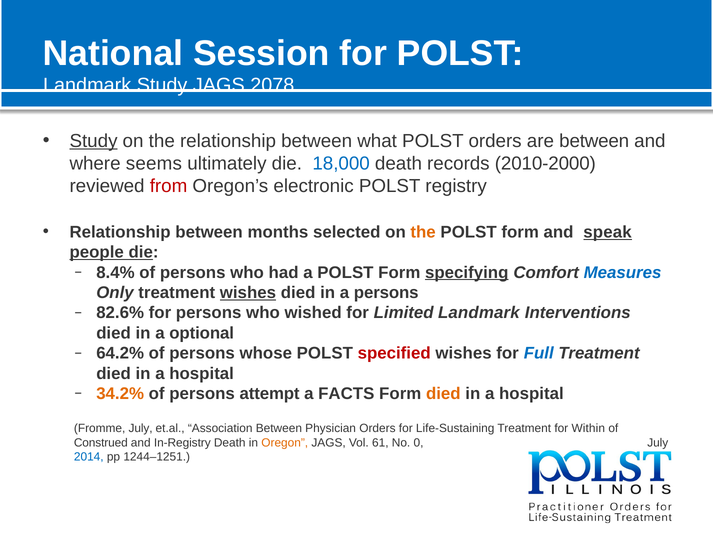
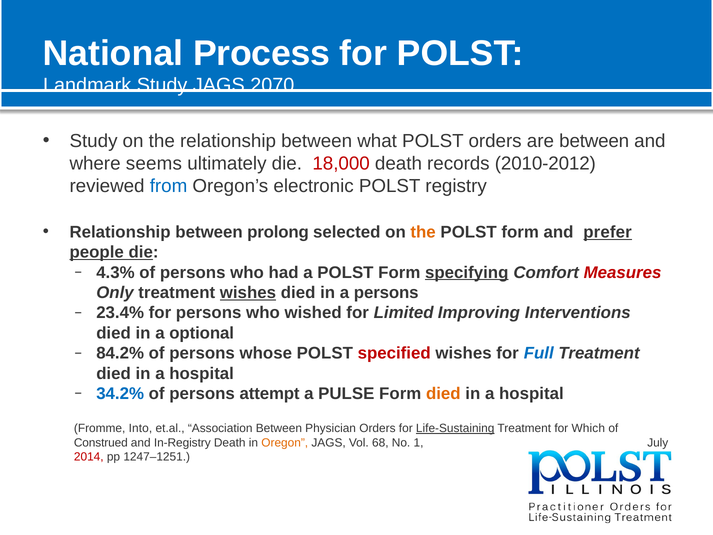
Session: Session -> Process
2078: 2078 -> 2070
Study at (94, 141) underline: present -> none
18,000 colour: blue -> red
2010-2000: 2010-2000 -> 2010-2012
from colour: red -> blue
months: months -> prolong
speak: speak -> prefer
8.4%: 8.4% -> 4.3%
Measures colour: blue -> red
82.6%: 82.6% -> 23.4%
Limited Landmark: Landmark -> Improving
64.2%: 64.2% -> 84.2%
34.2% colour: orange -> blue
FACTS: FACTS -> PULSE
Fromme July: July -> Into
Life-Sustaining underline: none -> present
Within: Within -> Which
61: 61 -> 68
0: 0 -> 1
2014 colour: blue -> red
1244–1251: 1244–1251 -> 1247–1251
